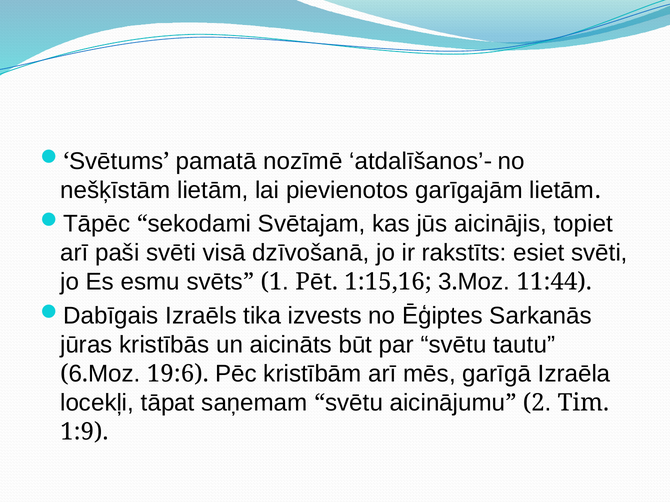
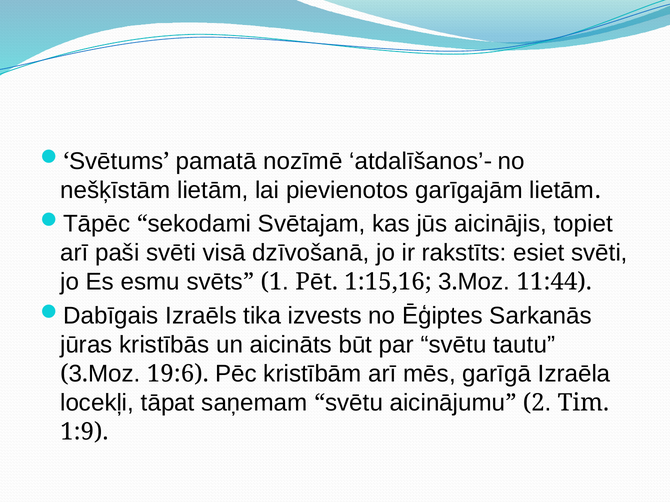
6 at (75, 374): 6 -> 3
